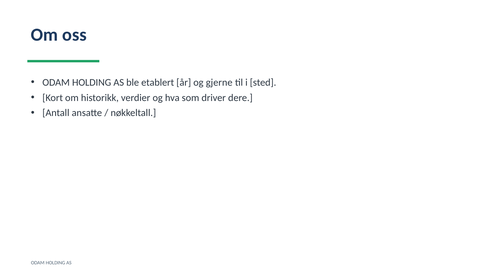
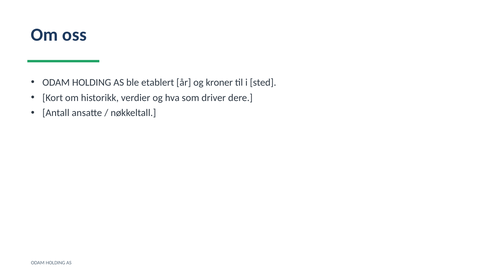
gjerne: gjerne -> kroner
